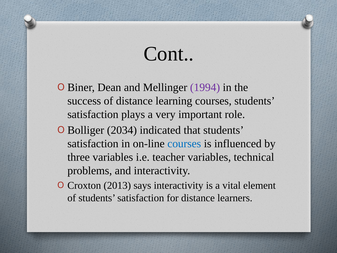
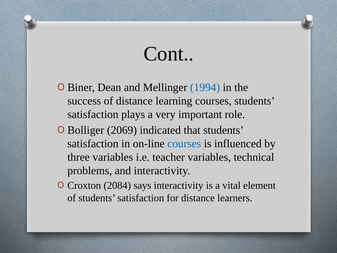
1994 colour: purple -> blue
2034: 2034 -> 2069
2013: 2013 -> 2084
